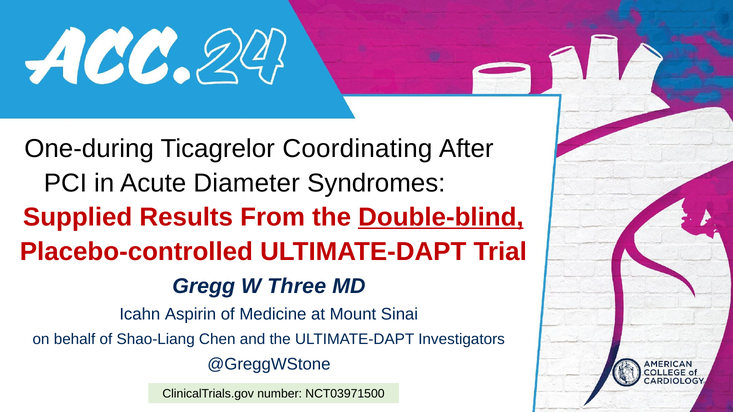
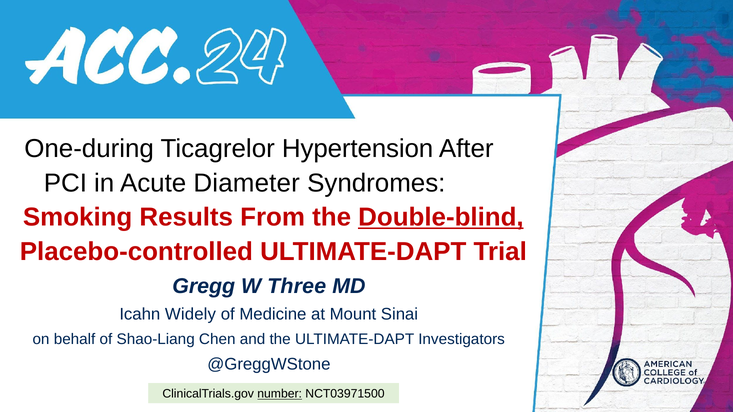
Coordinating: Coordinating -> Hypertension
Supplied: Supplied -> Smoking
Aspirin: Aspirin -> Widely
number underline: none -> present
